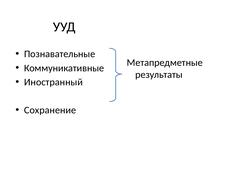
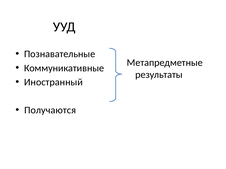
Сохранение: Сохранение -> Получаются
